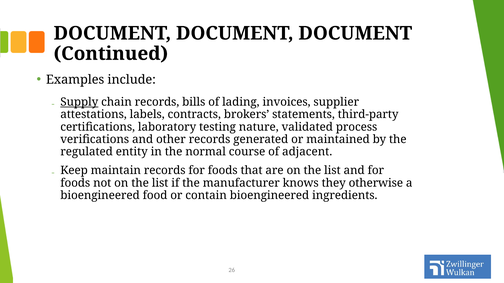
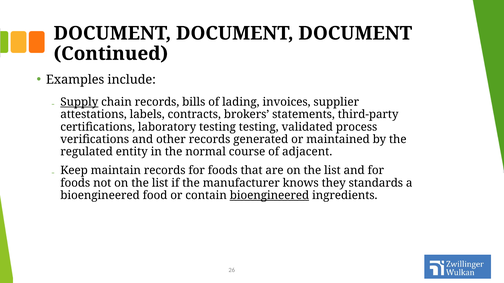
testing nature: nature -> testing
otherwise: otherwise -> standards
bioengineered at (269, 196) underline: none -> present
